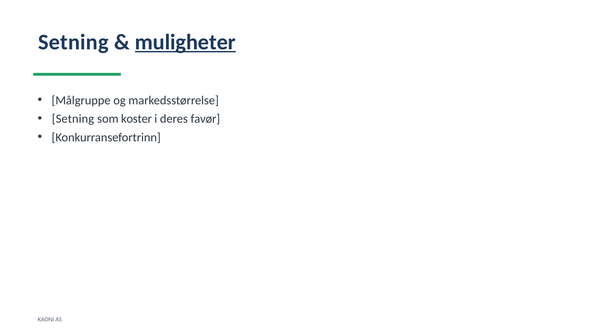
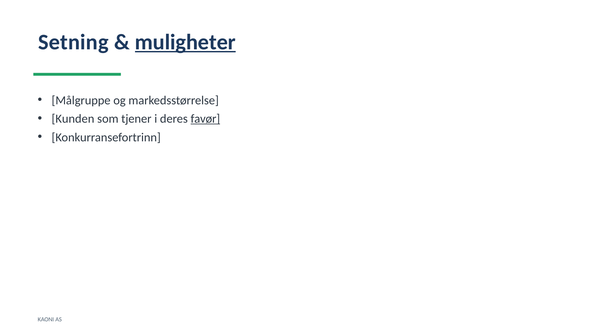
Setning at (73, 119): Setning -> Kunden
koster: koster -> tjener
favør underline: none -> present
